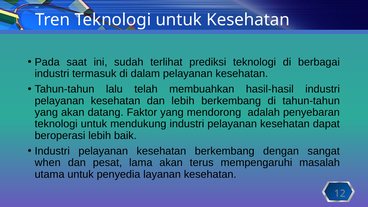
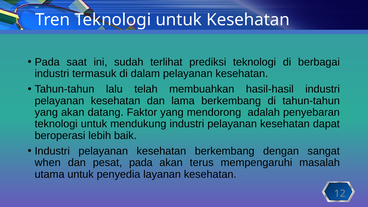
dan lebih: lebih -> lama
pesat lama: lama -> pada
